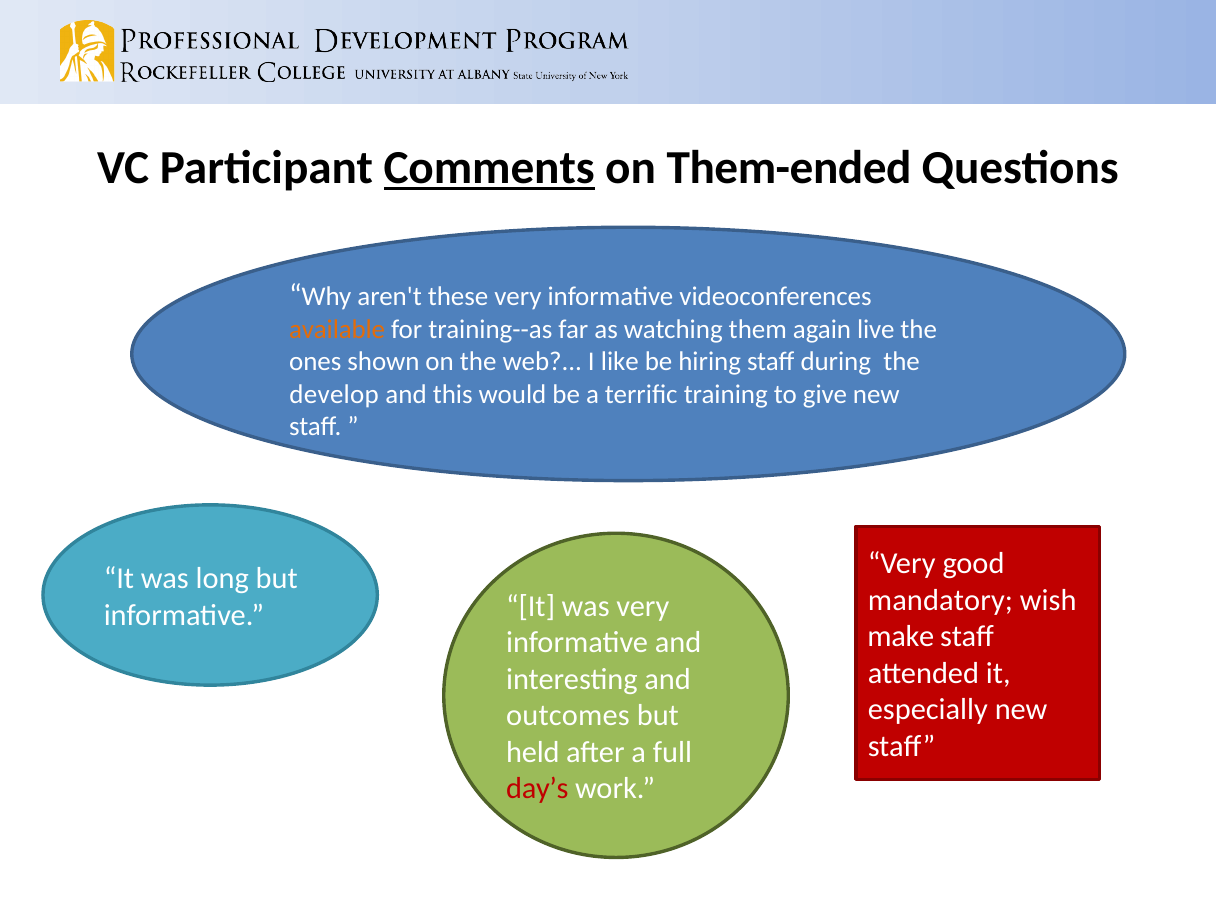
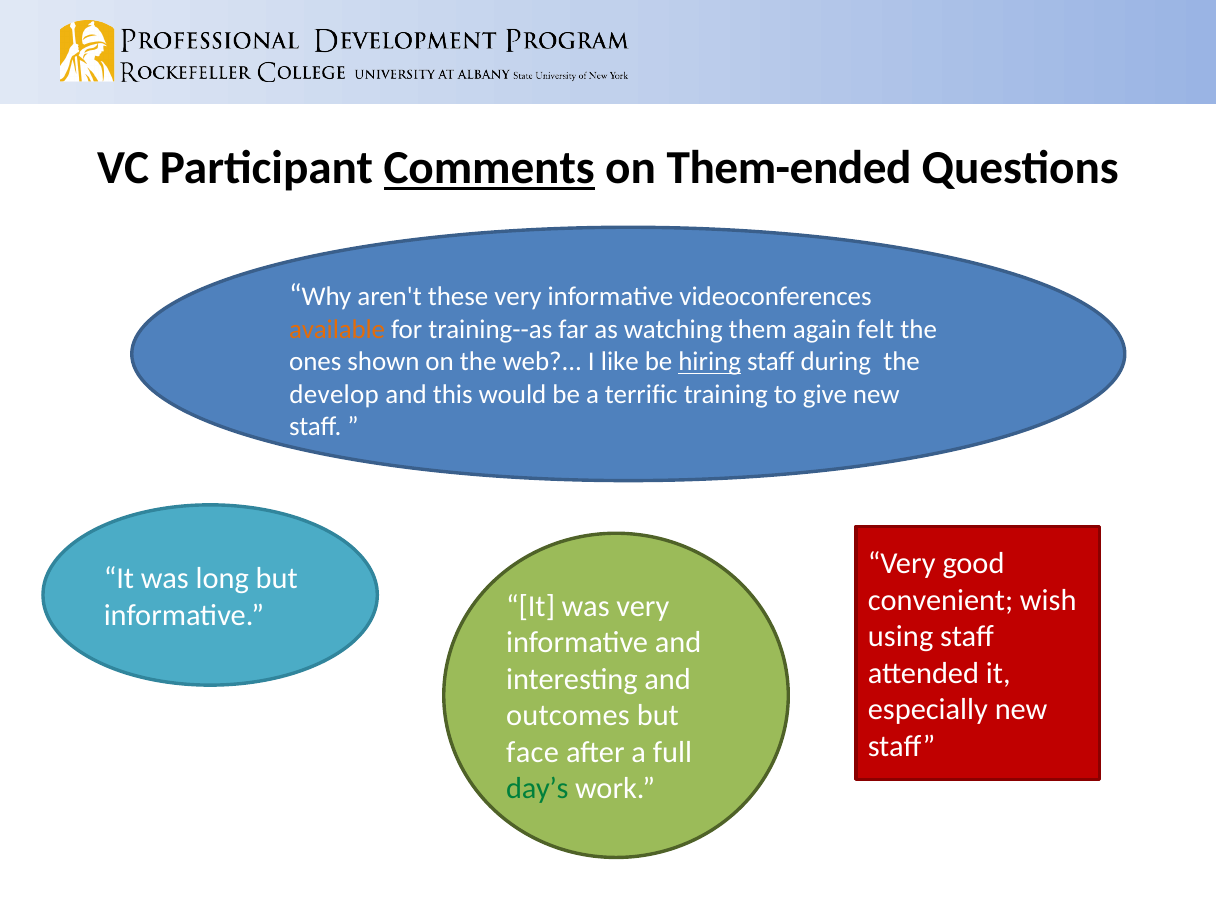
live: live -> felt
hiring underline: none -> present
mandatory: mandatory -> convenient
make: make -> using
held: held -> face
day’s colour: red -> green
